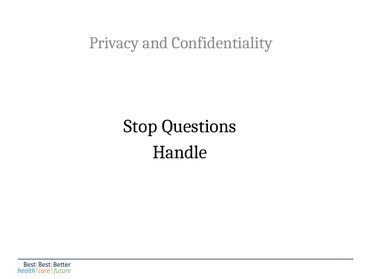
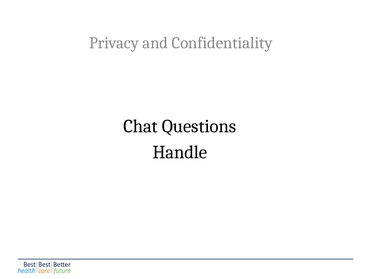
Stop: Stop -> Chat
